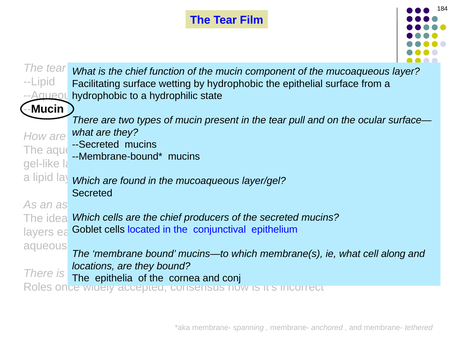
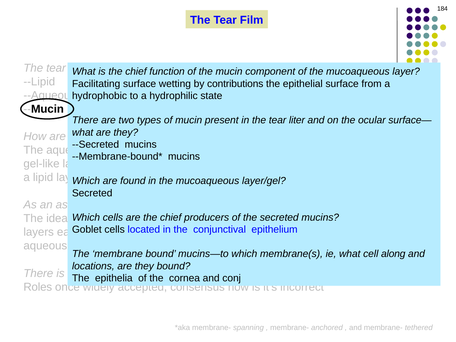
by hydrophobic: hydrophobic -> contributions
pull: pull -> liter
